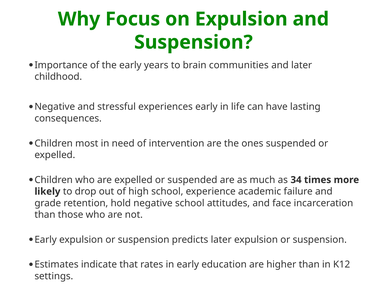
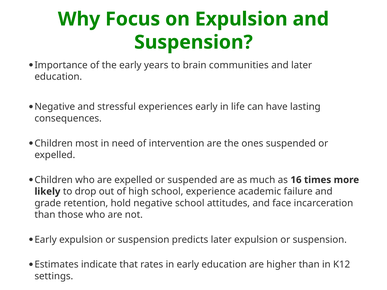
childhood at (58, 77): childhood -> education
34: 34 -> 16
